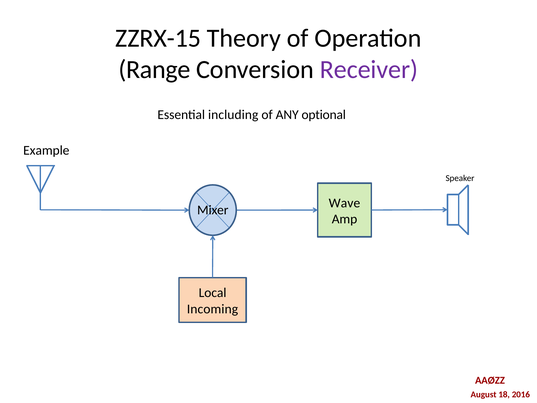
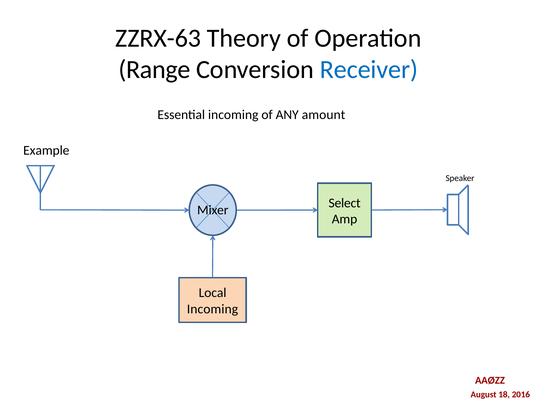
ZZRX-15: ZZRX-15 -> ZZRX-63
Receiver colour: purple -> blue
Essential including: including -> incoming
optional: optional -> amount
Wave: Wave -> Select
